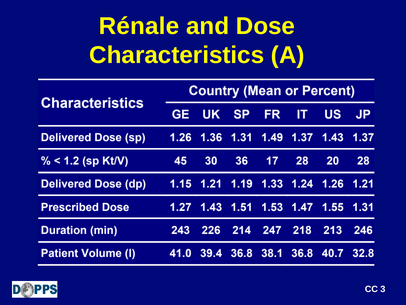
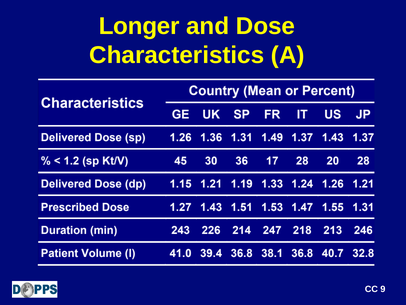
Rénale: Rénale -> Longer
3: 3 -> 9
